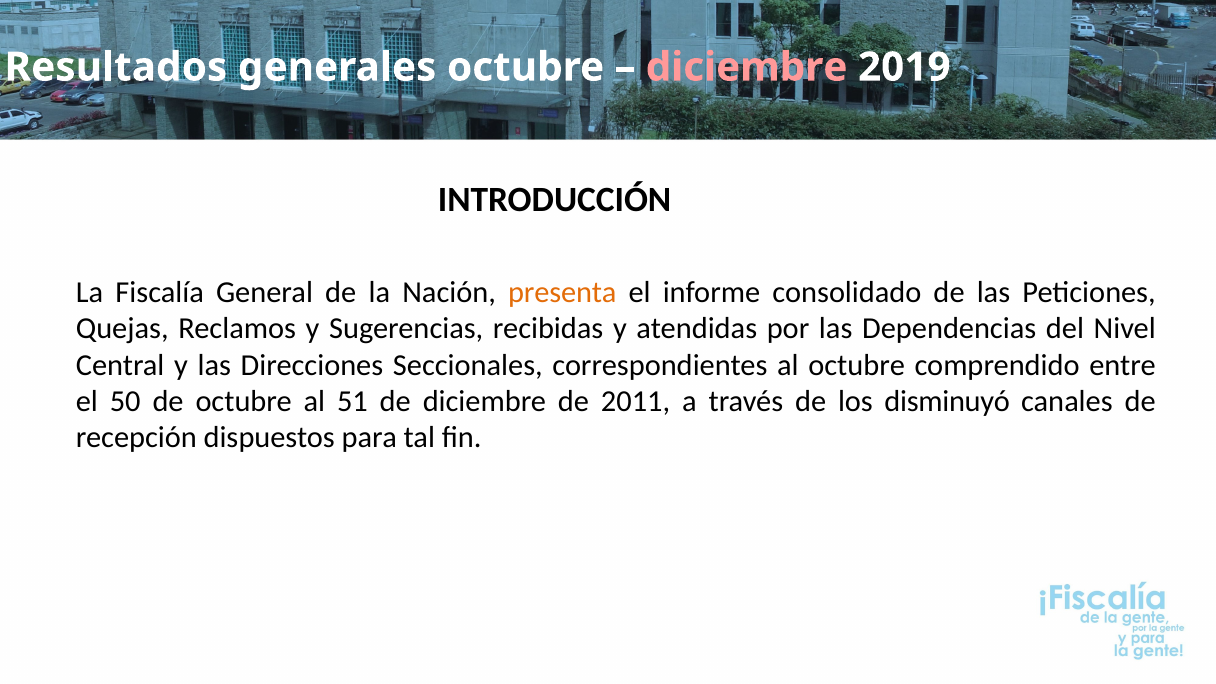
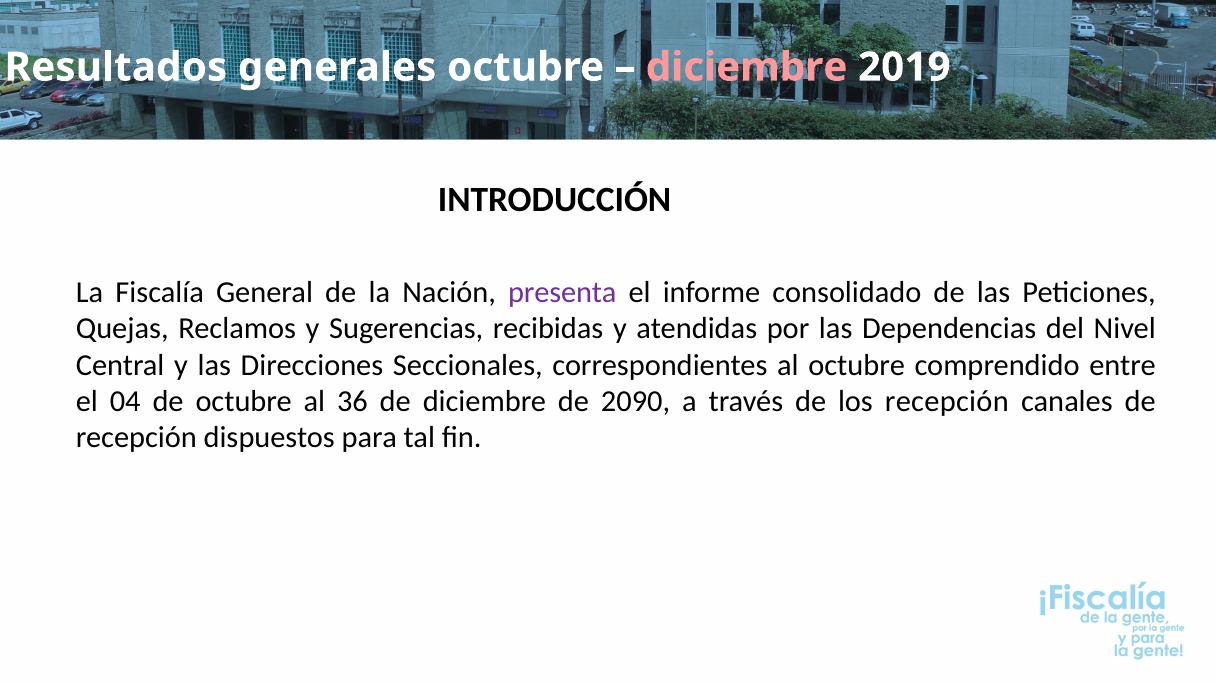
presenta colour: orange -> purple
50: 50 -> 04
51: 51 -> 36
2011: 2011 -> 2090
los disminuyó: disminuyó -> recepción
